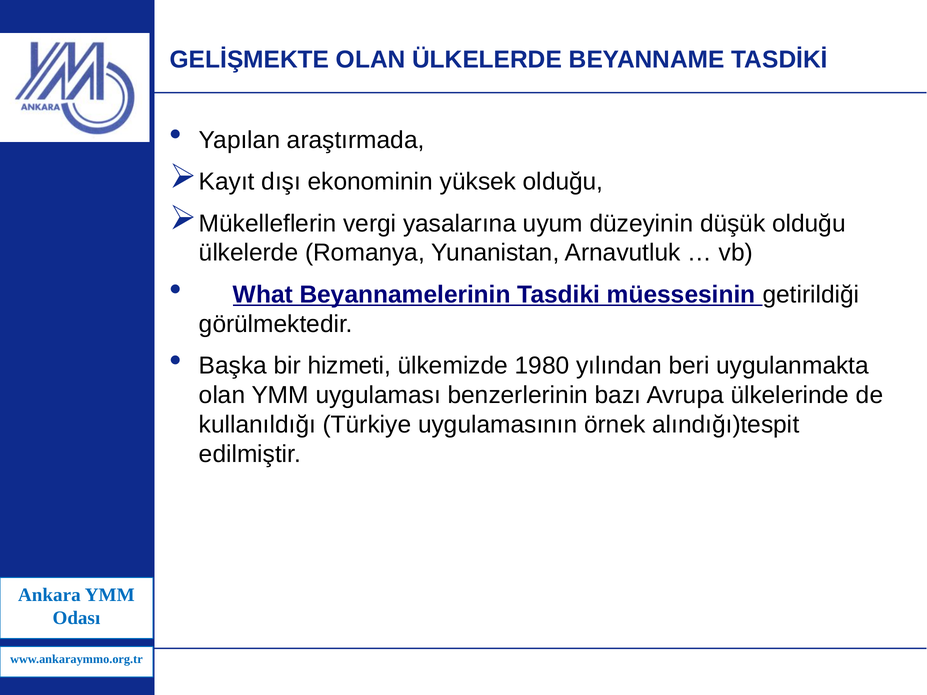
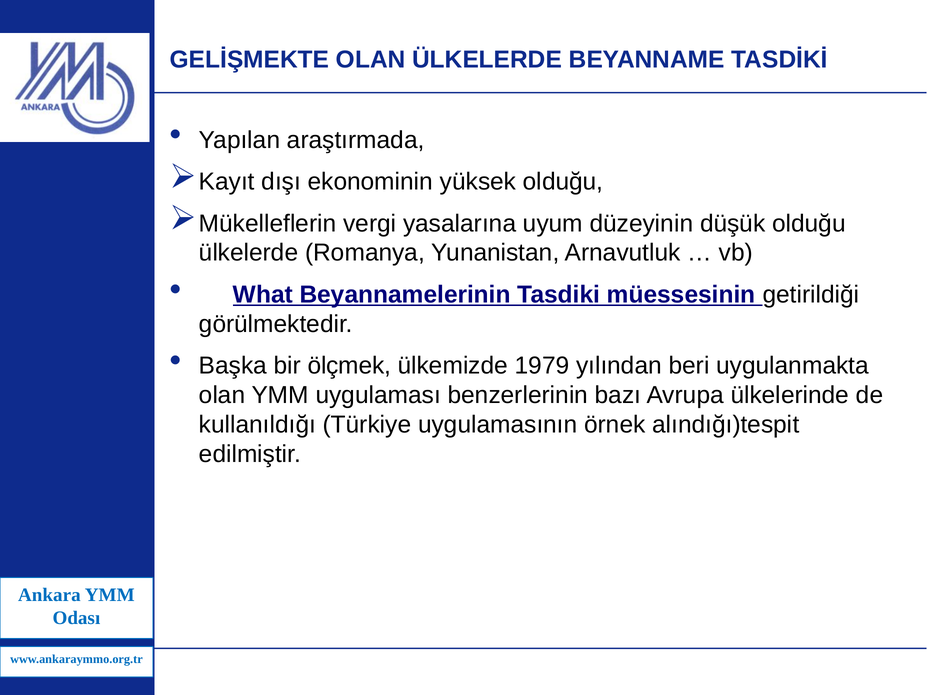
hizmeti: hizmeti -> ölçmek
1980: 1980 -> 1979
